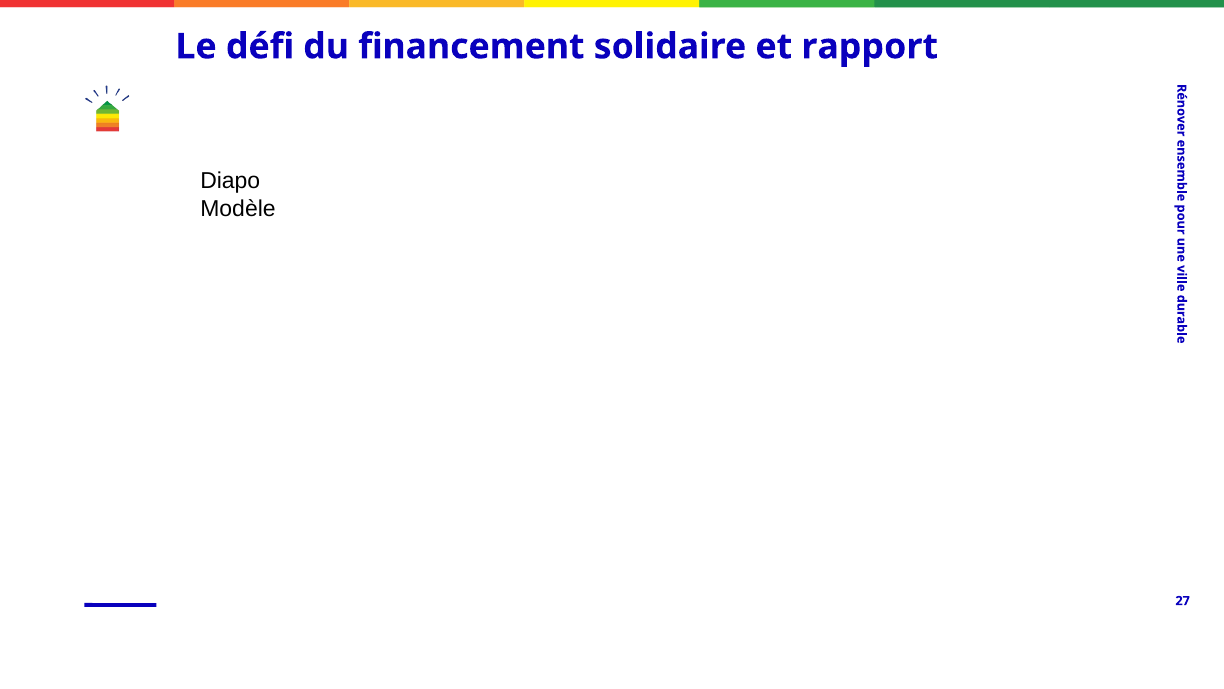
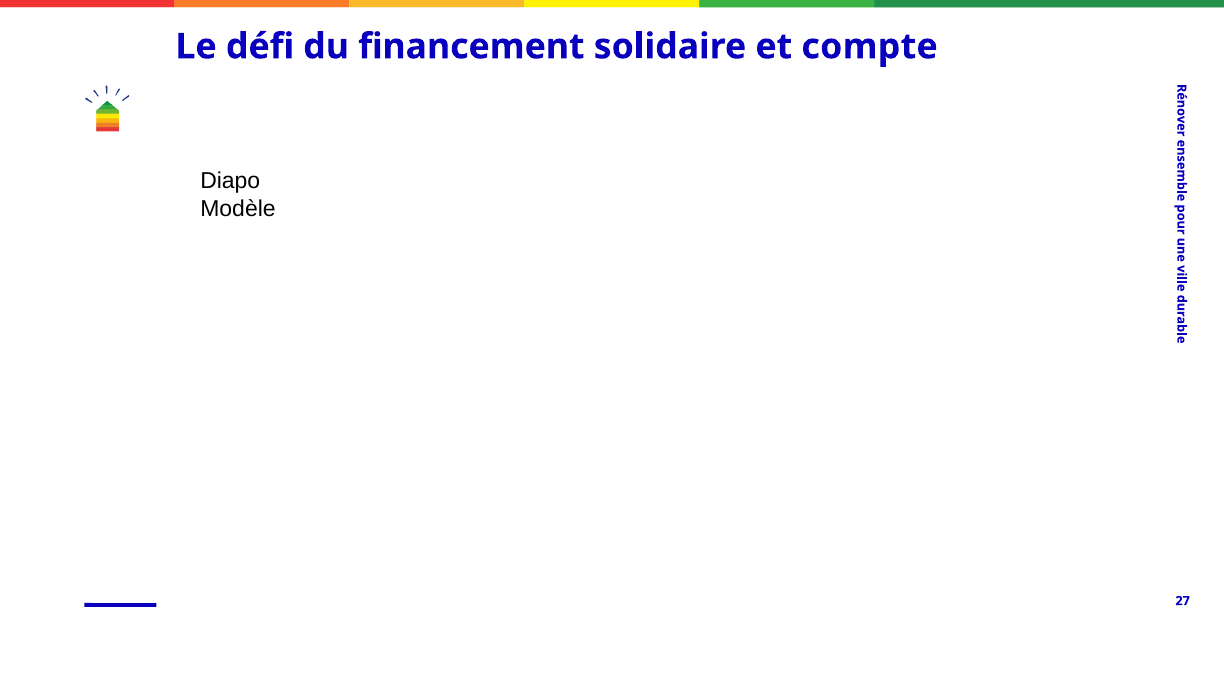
rapport: rapport -> compte
